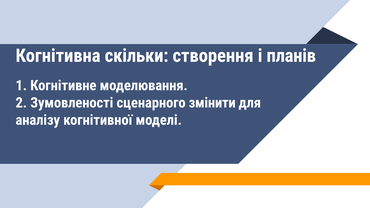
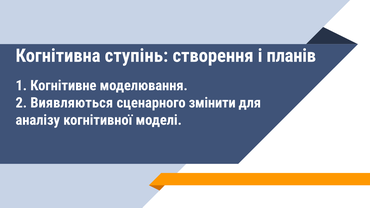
скільки: скільки -> ступінь
Зумовленості: Зумовленості -> Виявляються
